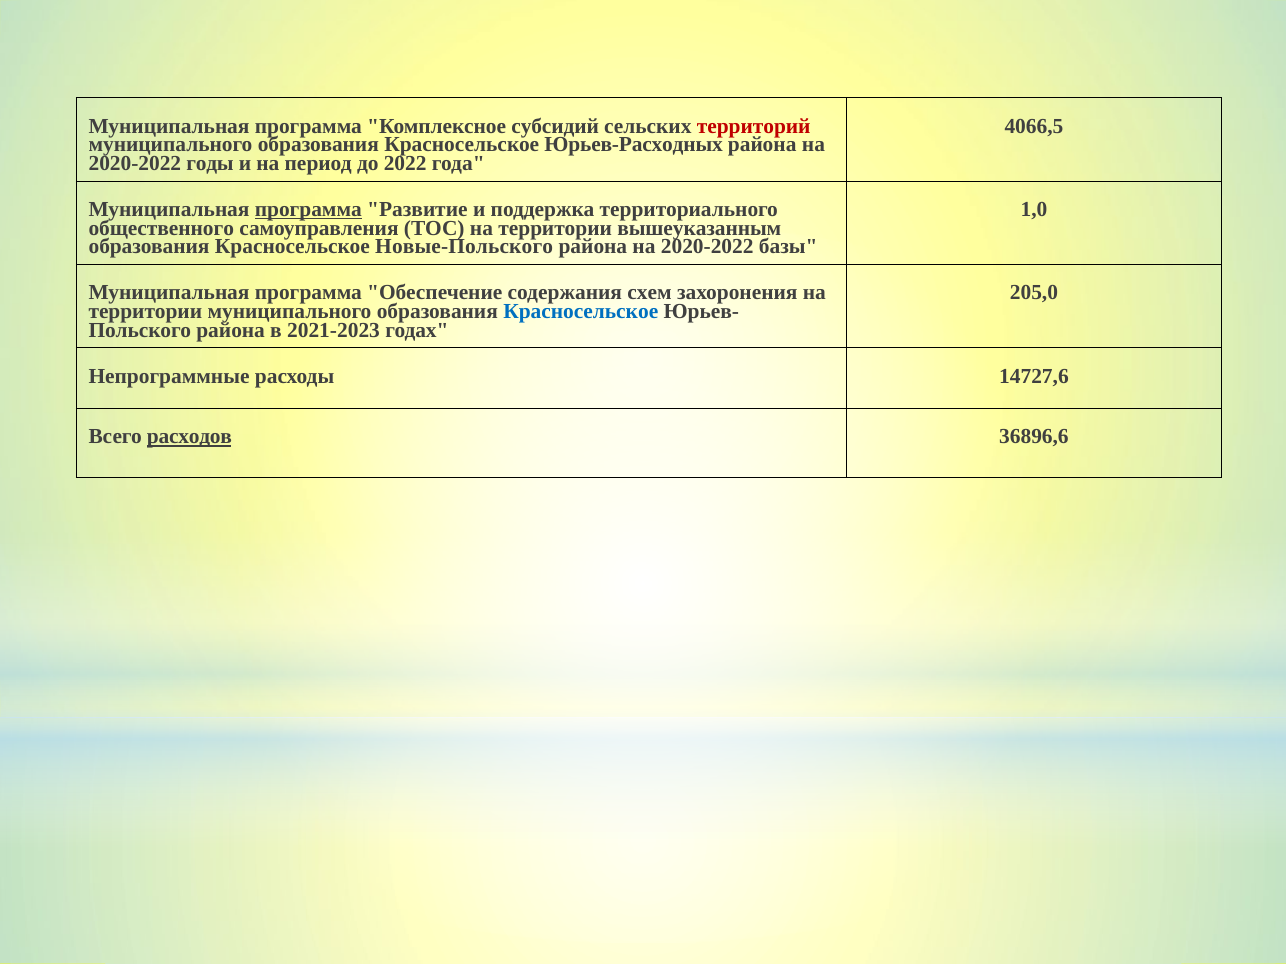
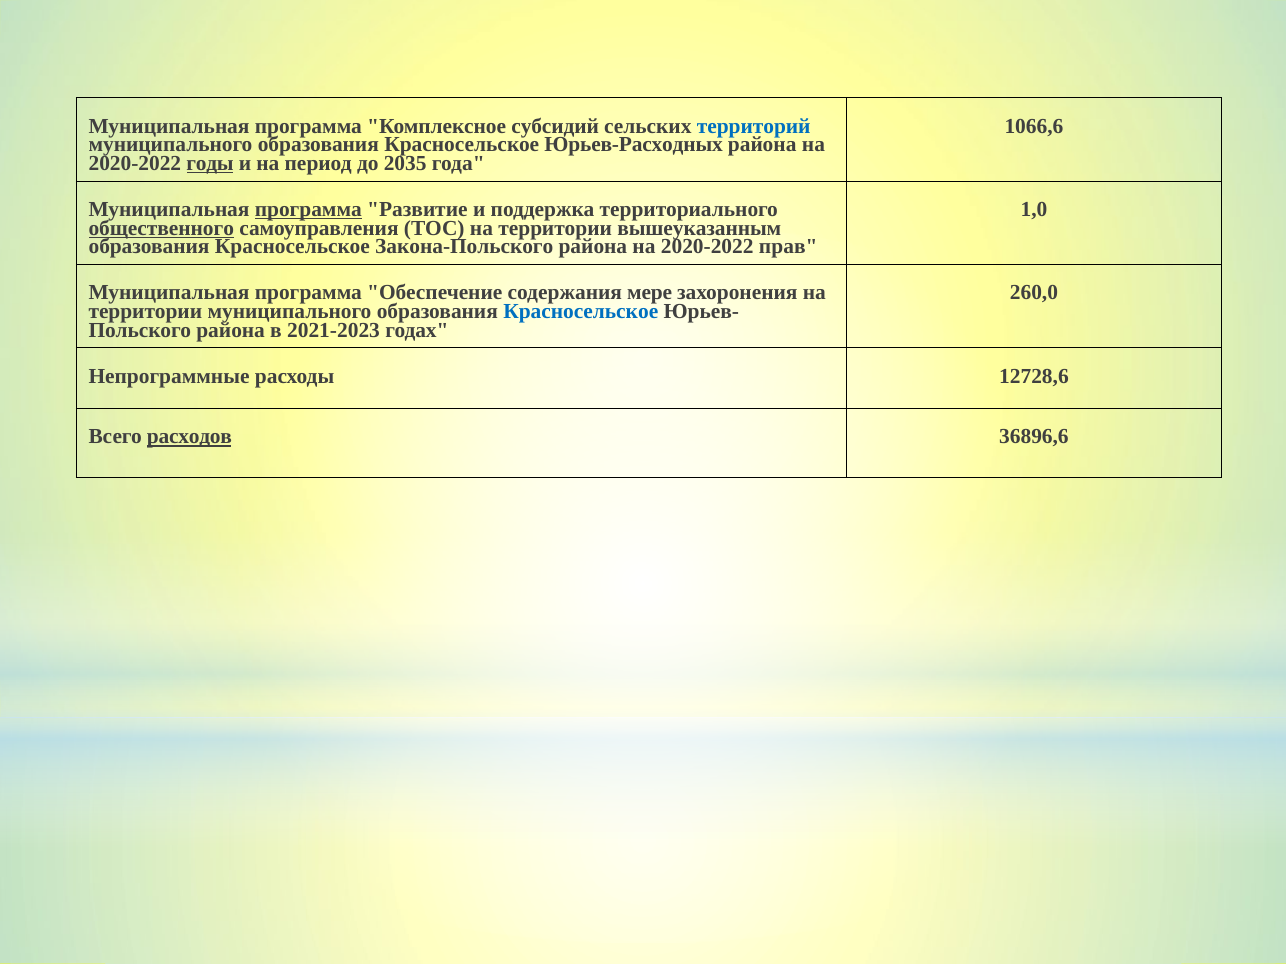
территорий colour: red -> blue
4066,5: 4066,5 -> 1066,6
годы underline: none -> present
2022: 2022 -> 2035
общественного underline: none -> present
Новые-Польского: Новые-Польского -> Закона-Польского
базы: базы -> прав
схем: схем -> мере
205,0: 205,0 -> 260,0
14727,6: 14727,6 -> 12728,6
